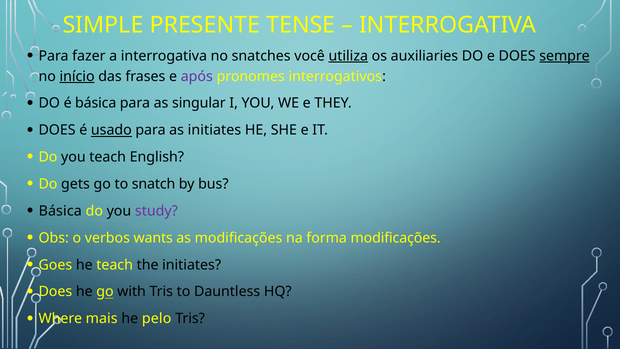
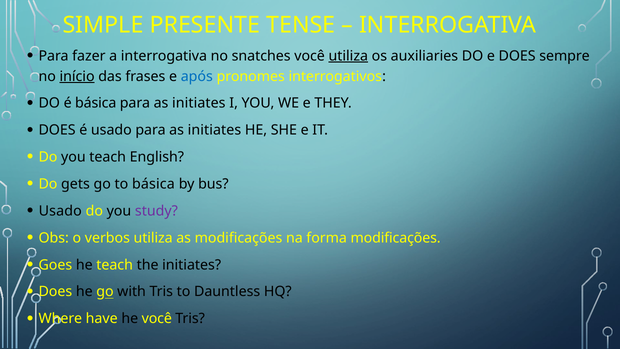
sempre underline: present -> none
após colour: purple -> blue
singular at (199, 103): singular -> initiates
usado at (111, 130) underline: present -> none
to snatch: snatch -> básica
Básica at (60, 211): Básica -> Usado
verbos wants: wants -> utiliza
mais: mais -> have
he pelo: pelo -> você
